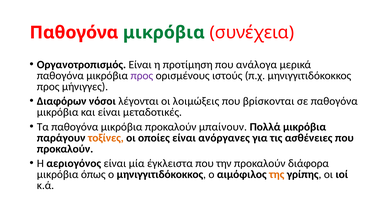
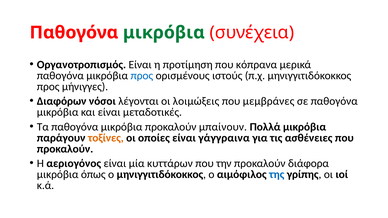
ανάλογα: ανάλογα -> κόπρανα
προς at (142, 76) colour: purple -> blue
βρίσκονται: βρίσκονται -> μεμβράνες
ανόργανες: ανόργανες -> γάγγραινα
έγκλειστα: έγκλειστα -> κυττάρων
της colour: orange -> blue
